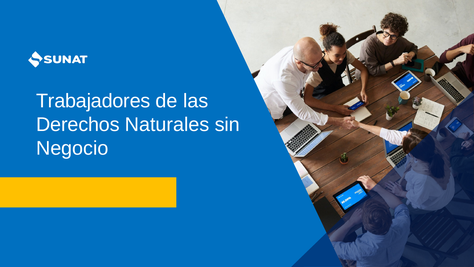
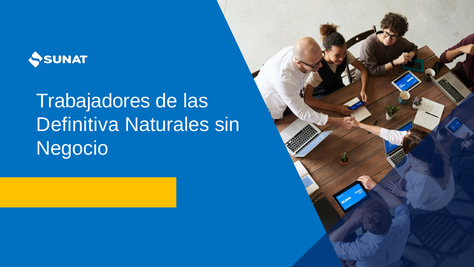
Derechos: Derechos -> Definitiva
